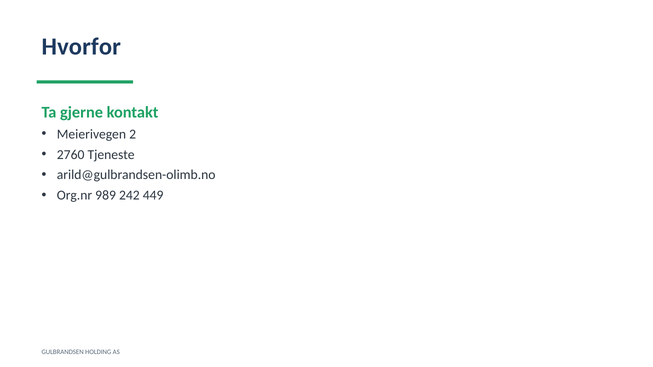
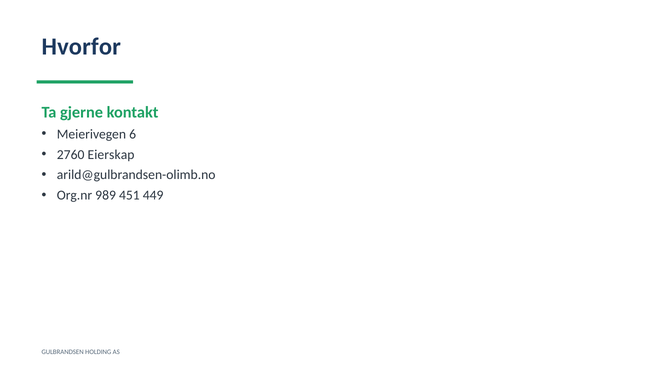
2: 2 -> 6
Tjeneste: Tjeneste -> Eierskap
242: 242 -> 451
